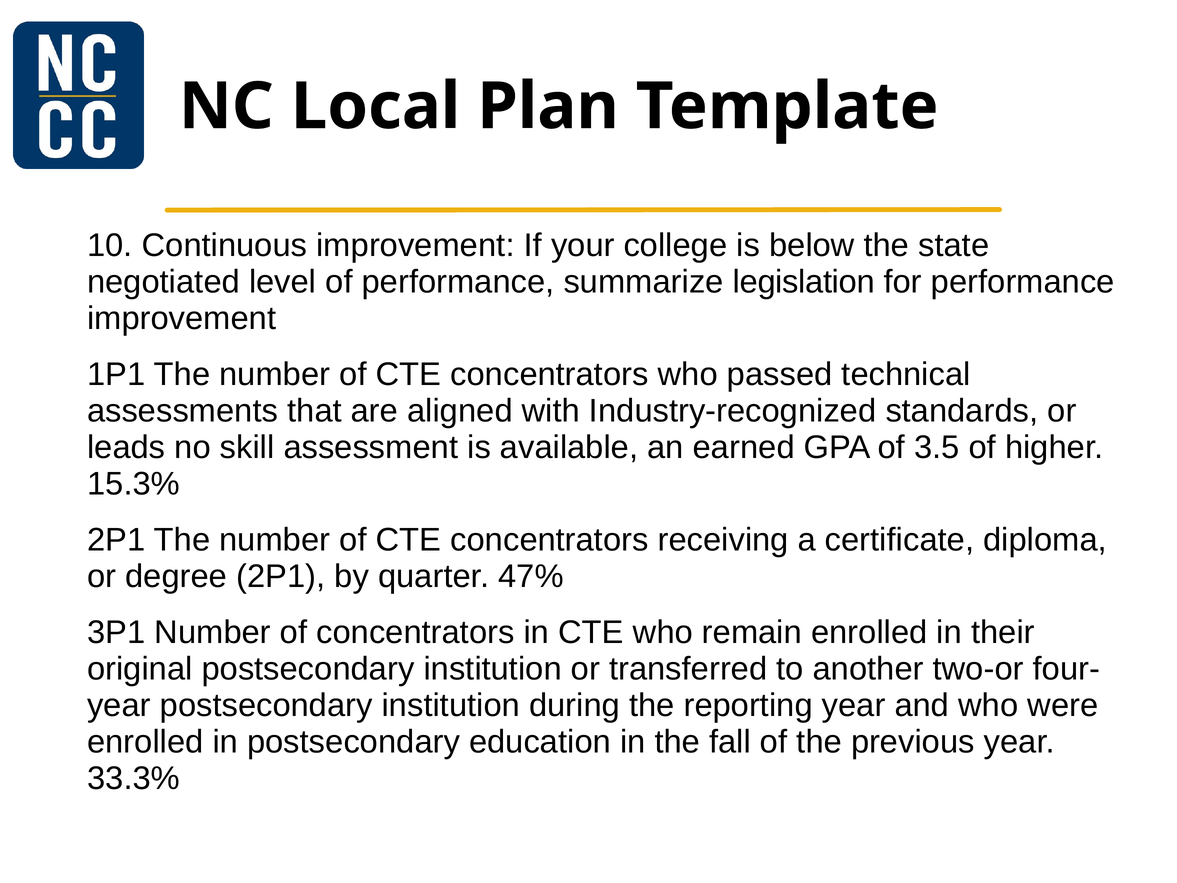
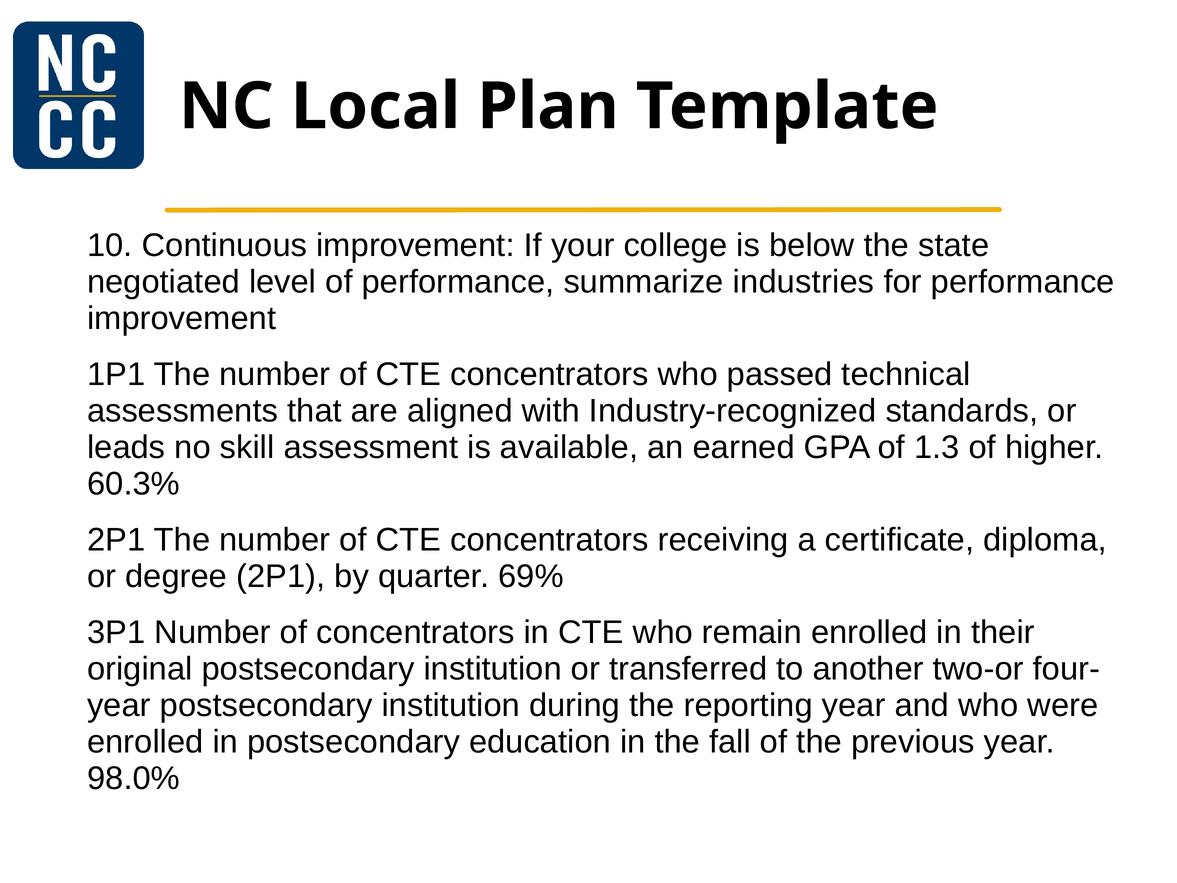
legislation: legislation -> industries
3.5: 3.5 -> 1.3
15.3%: 15.3% -> 60.3%
47%: 47% -> 69%
33.3%: 33.3% -> 98.0%
